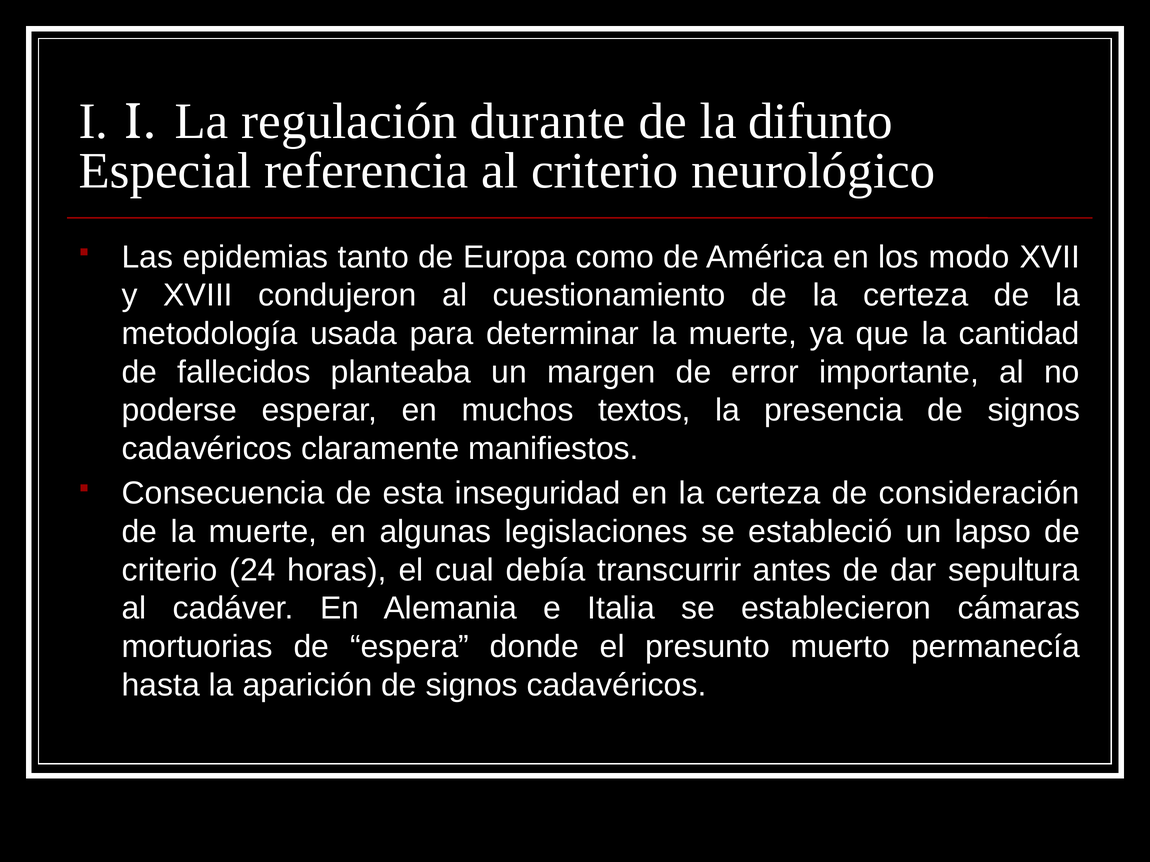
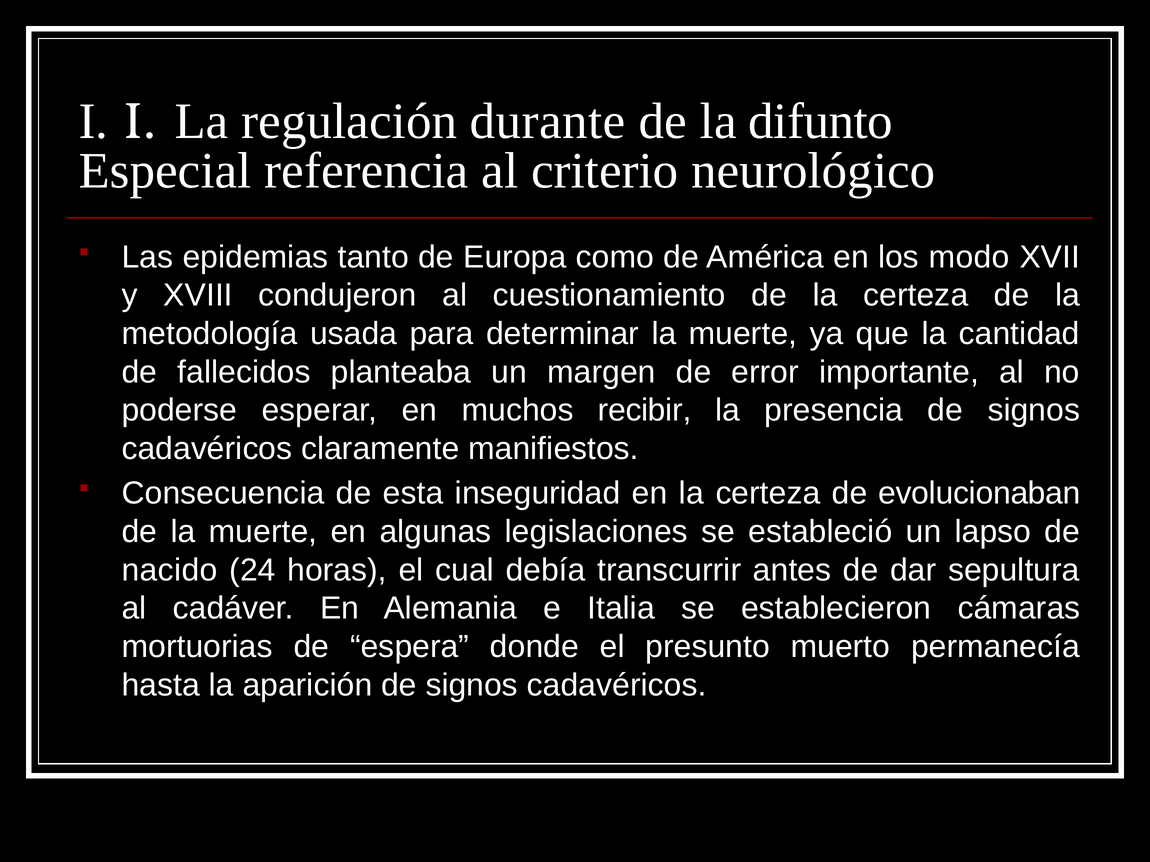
textos: textos -> recibir
consideración: consideración -> evolucionaban
criterio at (170, 570): criterio -> nacido
